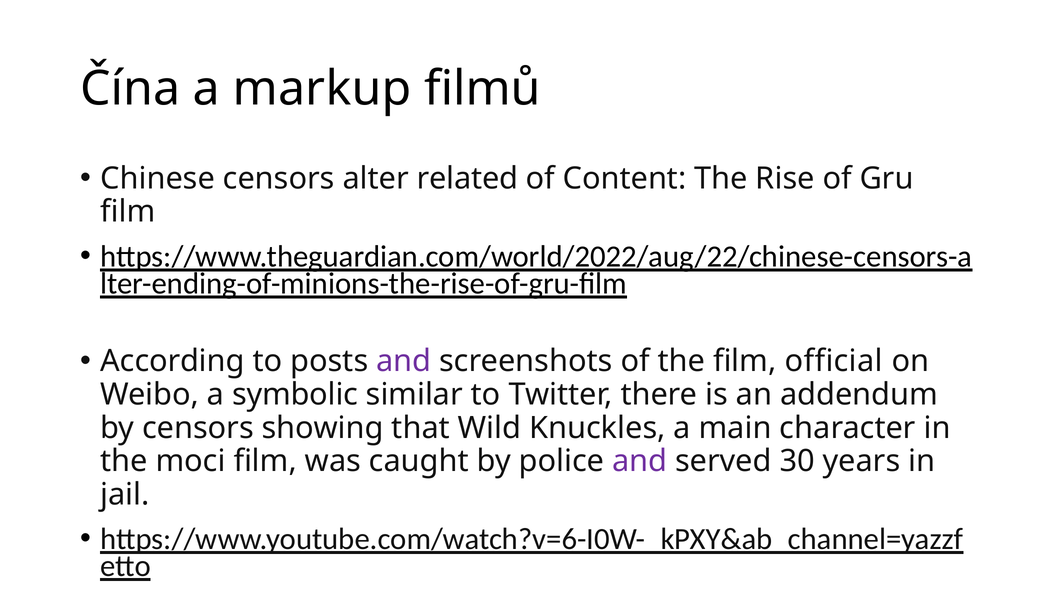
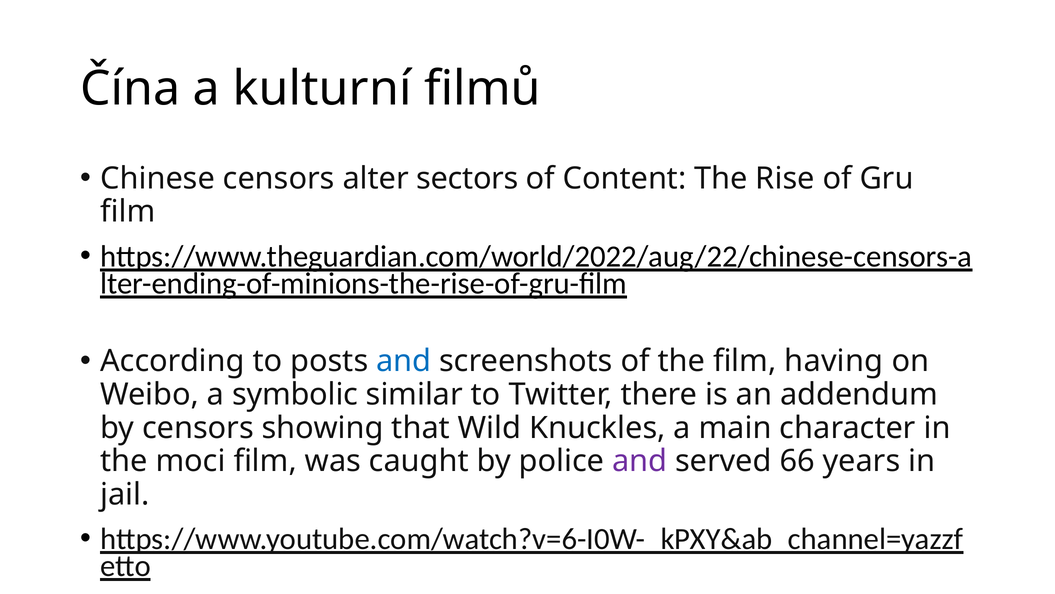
markup: markup -> kulturní
related: related -> sectors
and at (404, 361) colour: purple -> blue
official: official -> having
30: 30 -> 66
